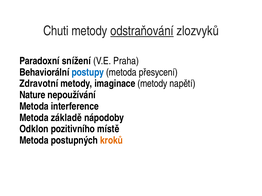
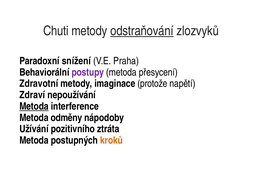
postupy colour: blue -> purple
imaginace metody: metody -> protože
Nature: Nature -> Zdraví
Metoda at (34, 107) underline: none -> present
základě: základě -> odměny
Odklon: Odklon -> Užívání
místě: místě -> ztráta
